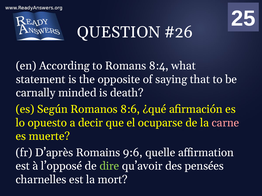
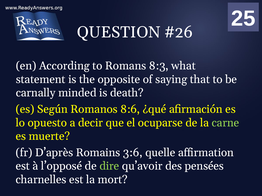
8:4: 8:4 -> 8:3
carne colour: pink -> light green
9:6: 9:6 -> 3:6
